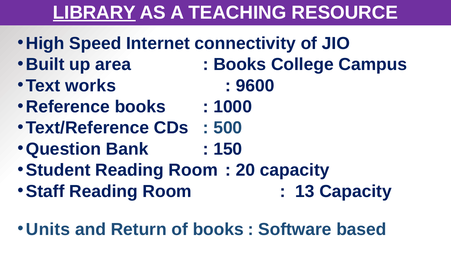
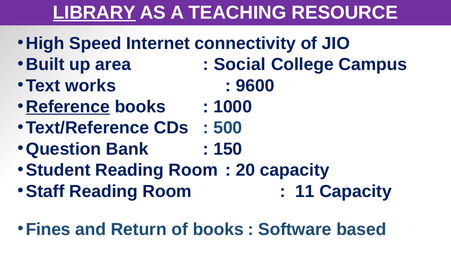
Books at (240, 64): Books -> Social
Reference underline: none -> present
13: 13 -> 11
Units: Units -> Fines
